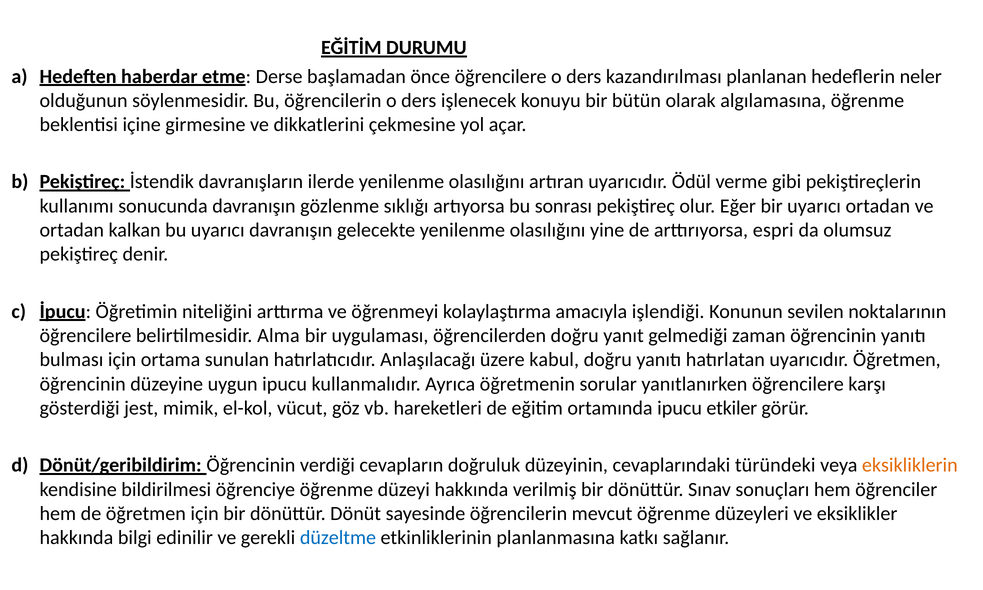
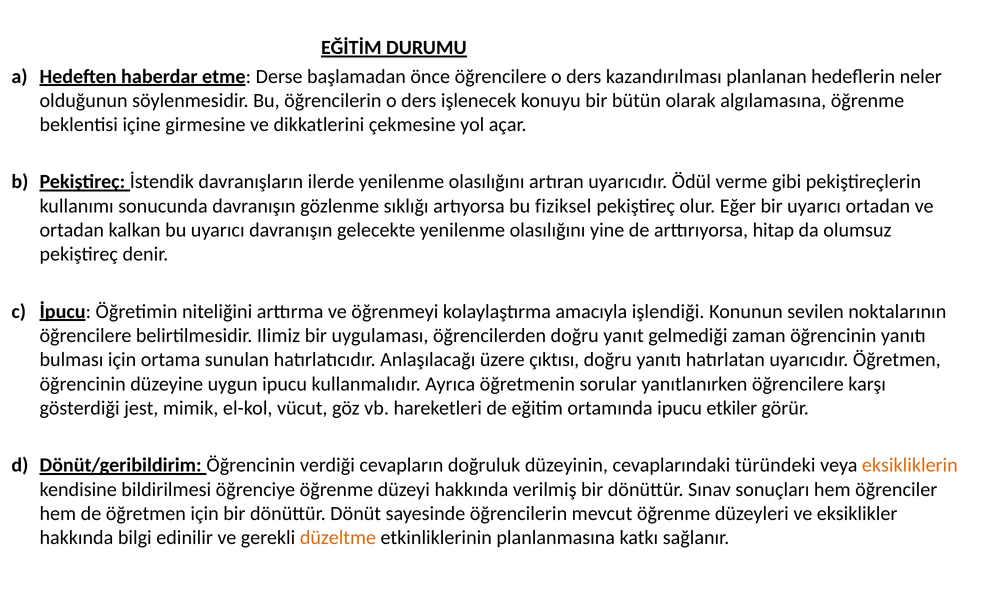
sonrası: sonrası -> fiziksel
espri: espri -> hitap
Alma: Alma -> Ilimiz
kabul: kabul -> çıktısı
düzeltme colour: blue -> orange
